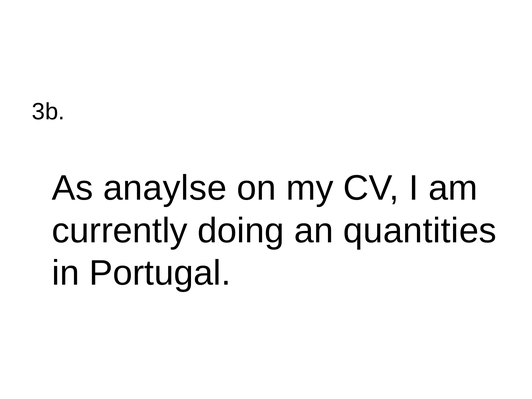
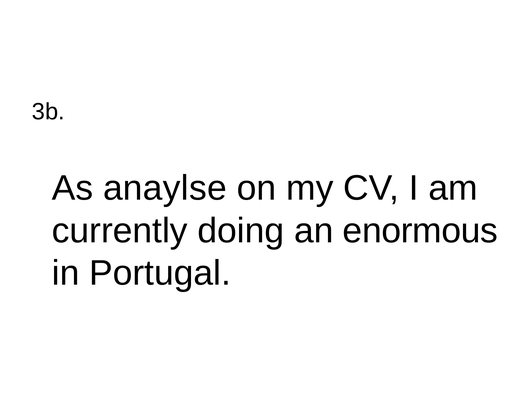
quantities: quantities -> enormous
